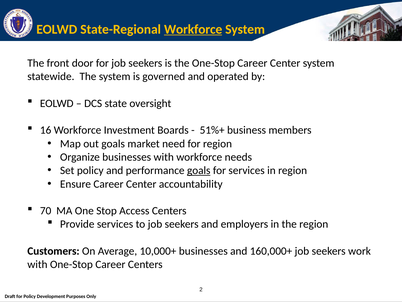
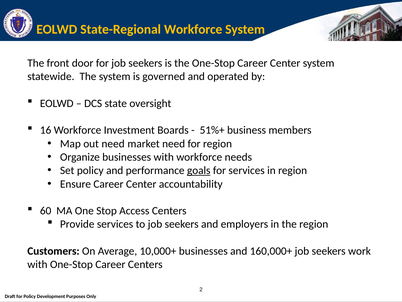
Workforce at (193, 29) underline: present -> none
out goals: goals -> need
70: 70 -> 60
